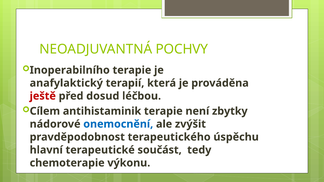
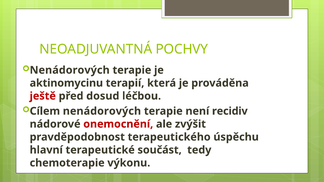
Inoperabilního at (70, 70): Inoperabilního -> Nenádorových
anafylaktický: anafylaktický -> aktinomycinu
Cílem antihistaminik: antihistaminik -> nenádorových
zbytky: zbytky -> recidiv
onemocnění colour: blue -> red
